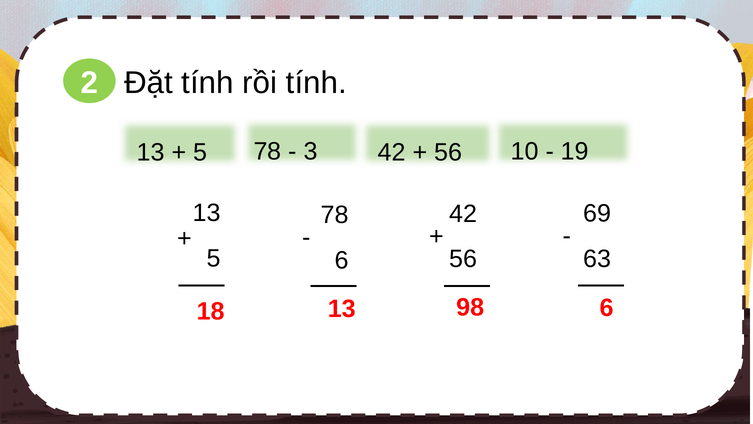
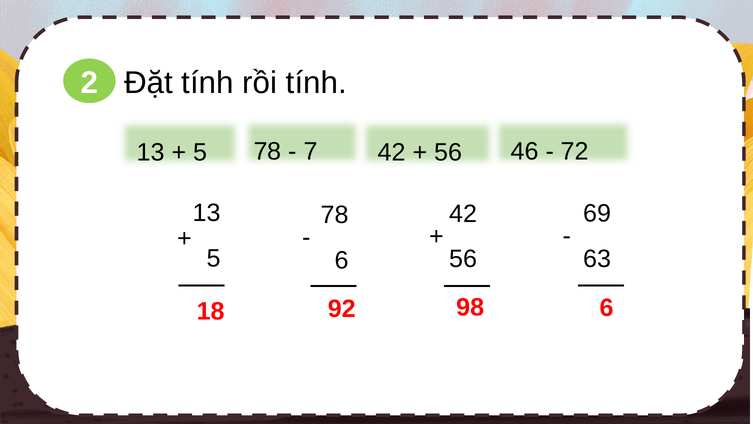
3: 3 -> 7
10: 10 -> 46
19: 19 -> 72
18 13: 13 -> 92
